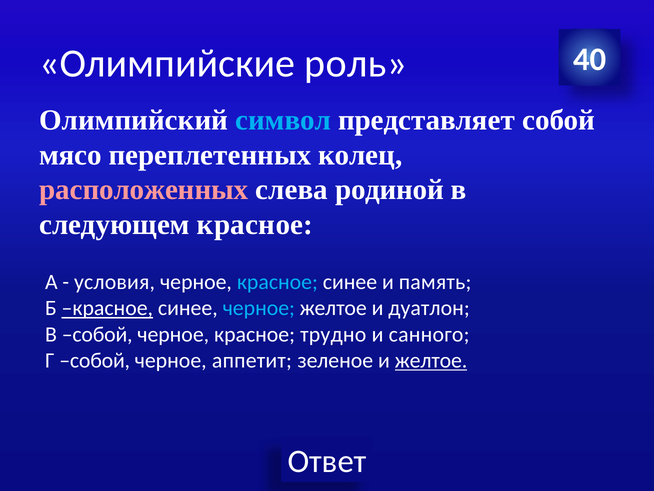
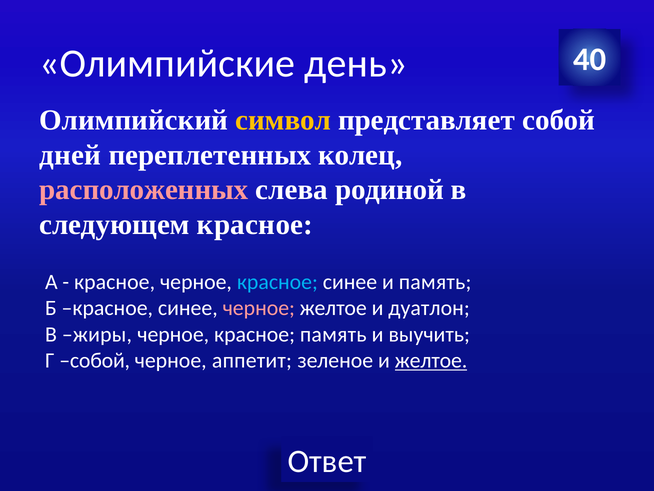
роль: роль -> день
символ colour: light blue -> yellow
мясо: мясо -> дней
условия at (115, 282): условия -> красное
красное at (107, 308) underline: present -> none
черное at (259, 308) colour: light blue -> pink
В собой: собой -> жиры
красное трудно: трудно -> память
санного: санного -> выучить
